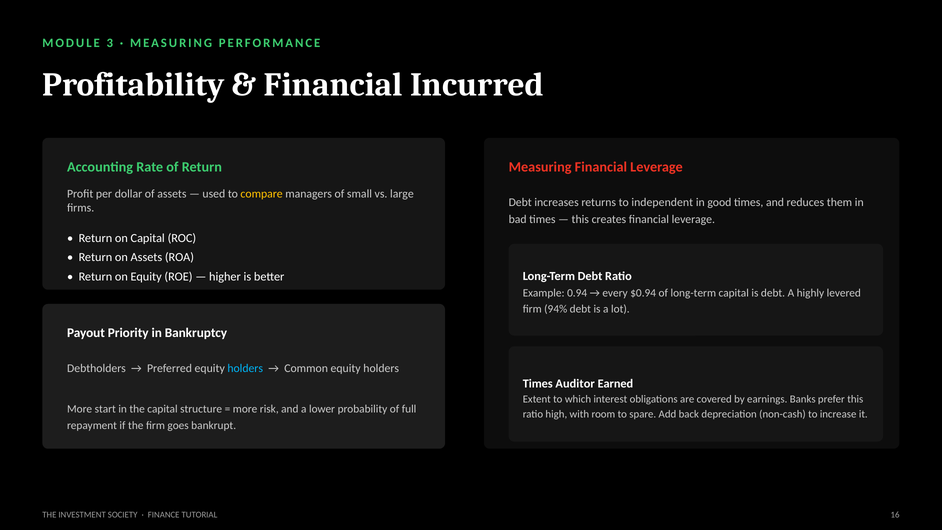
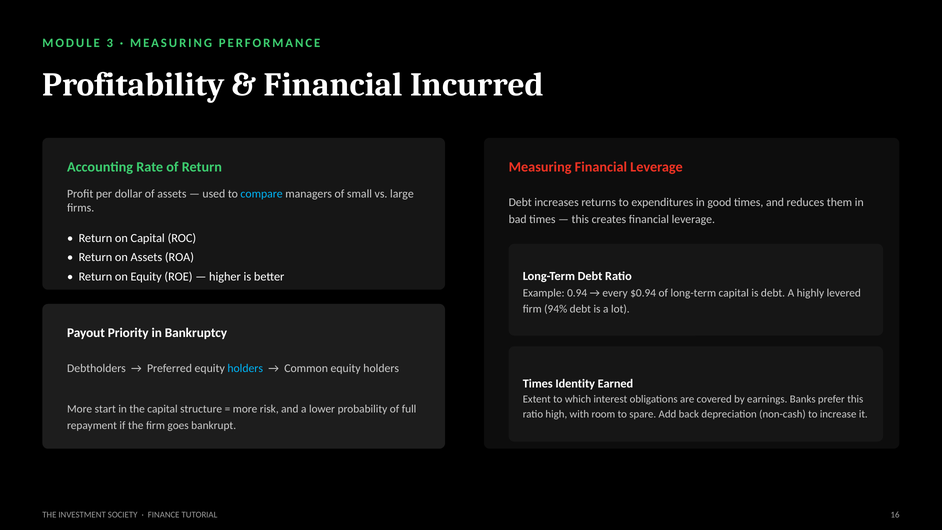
compare colour: yellow -> light blue
independent: independent -> expenditures
Auditor: Auditor -> Identity
